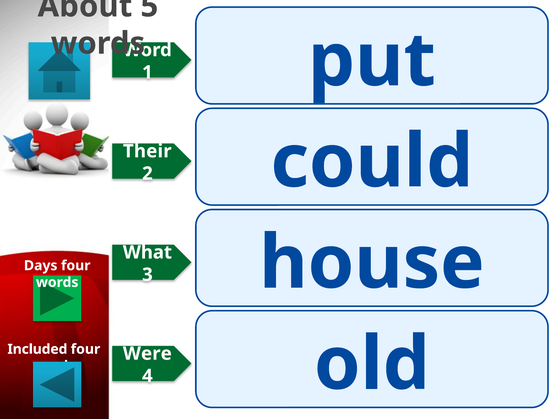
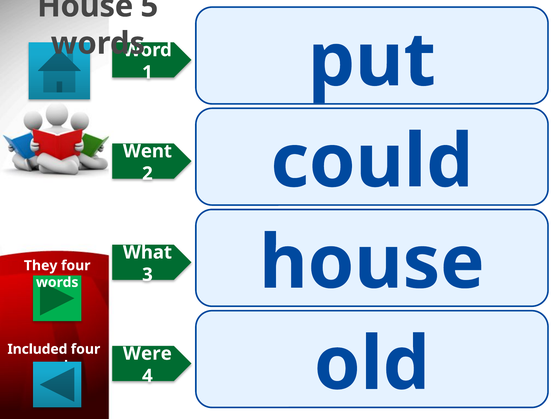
About at (85, 6): About -> House
Their: Their -> Went
Days: Days -> They
